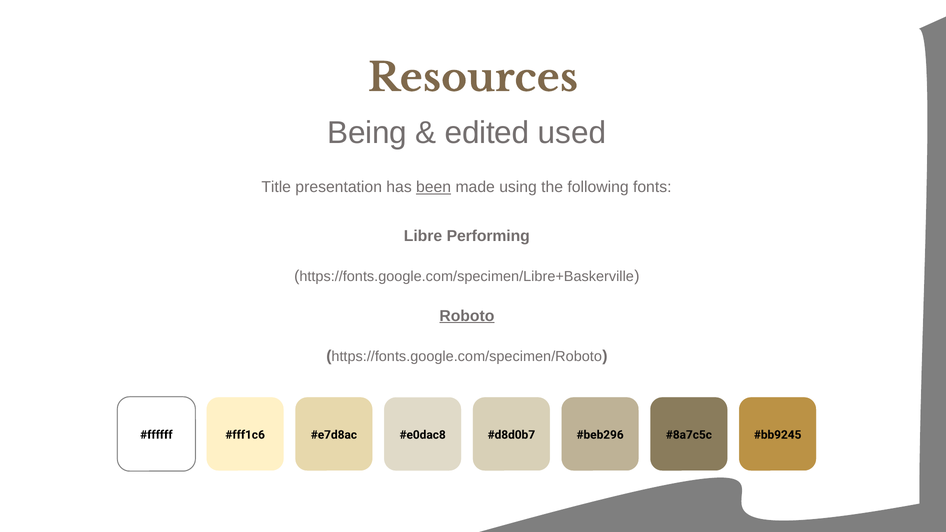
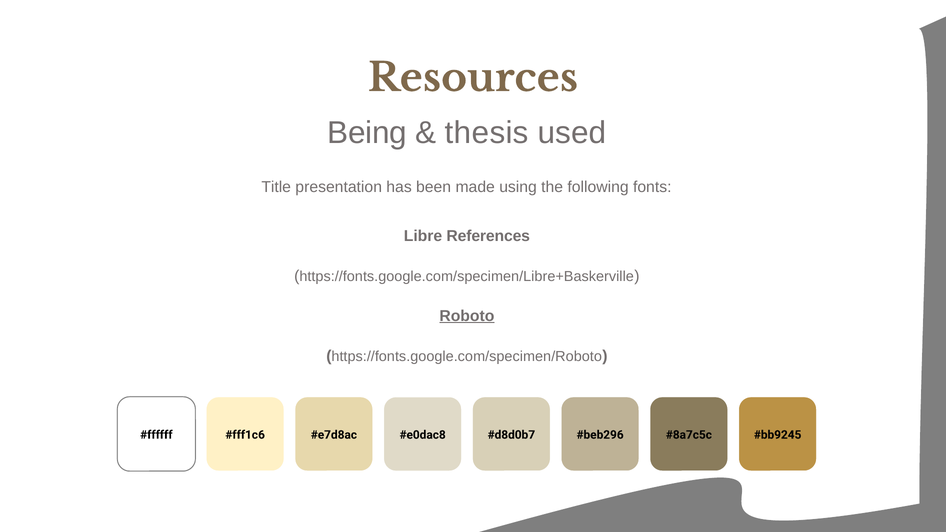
edited: edited -> thesis
been underline: present -> none
Performing: Performing -> References
